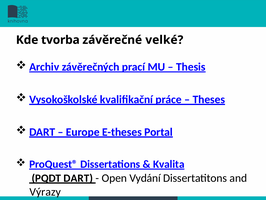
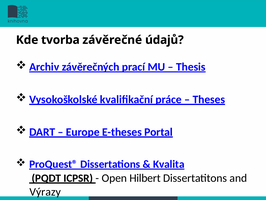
velké: velké -> údajů
PQDT DART: DART -> ICPSR
Vydání: Vydání -> Hilbert
